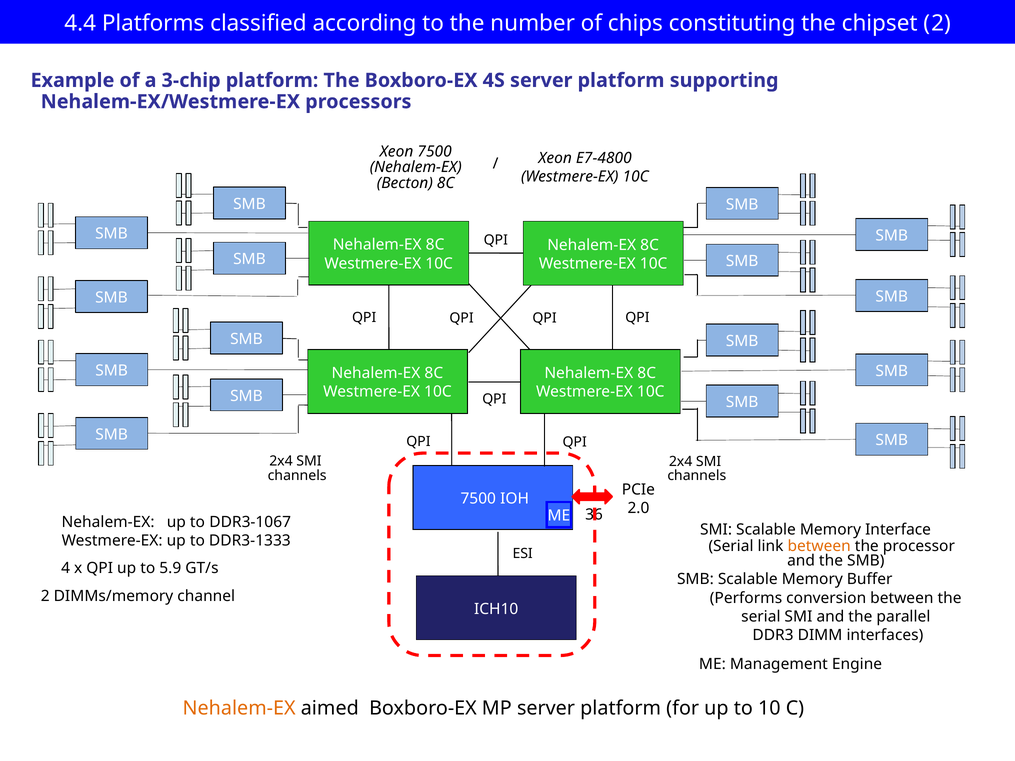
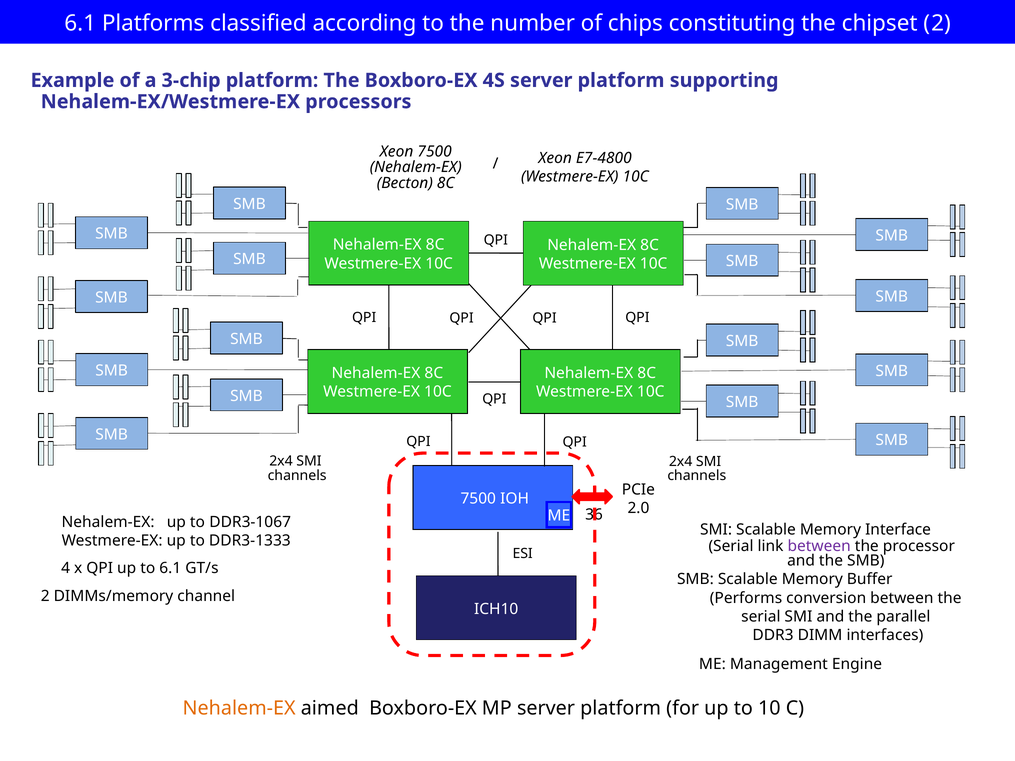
4.4 at (80, 23): 4.4 -> 6.1
between at (819, 546) colour: orange -> purple
to 5.9: 5.9 -> 6.1
